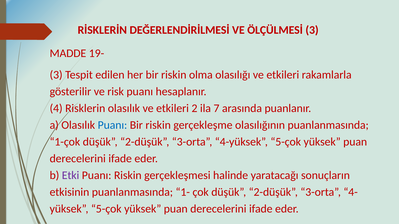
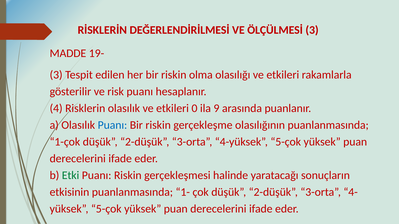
2: 2 -> 0
7: 7 -> 9
Etki colour: purple -> green
